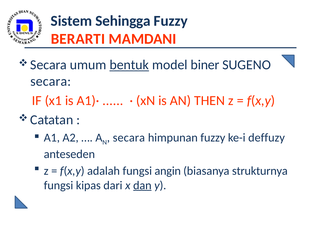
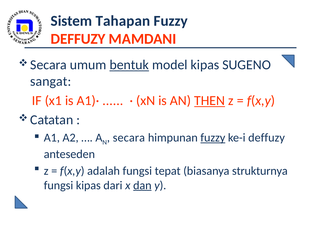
Sehingga: Sehingga -> Tahapan
BERARTI at (78, 39): BERARTI -> DEFFUZY
model biner: biner -> kipas
secara at (51, 82): secara -> sangat
THEN underline: none -> present
fuzzy at (213, 138) underline: none -> present
angin: angin -> tepat
